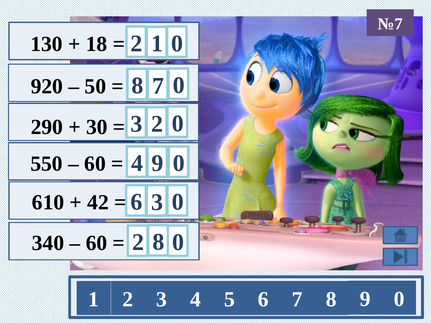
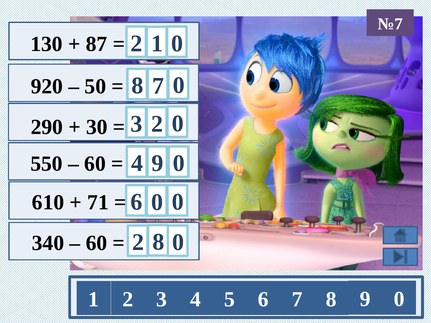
18: 18 -> 87
6 3: 3 -> 0
42: 42 -> 71
